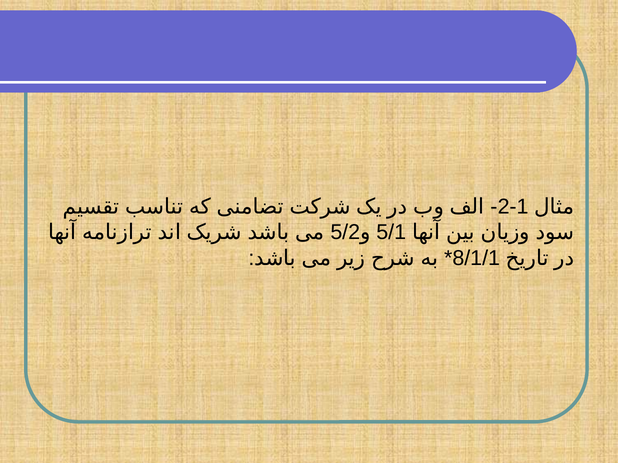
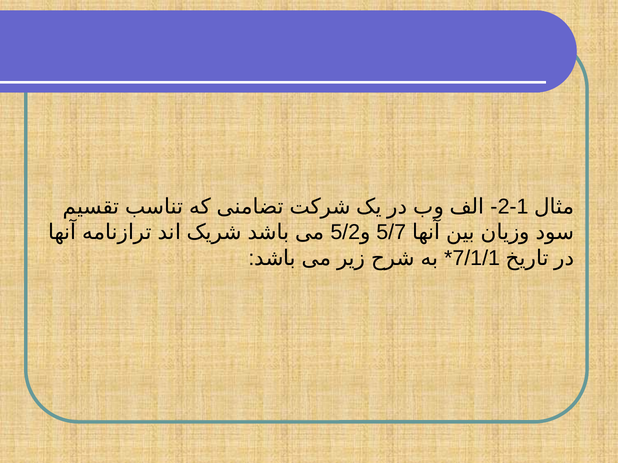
5/1: 5/1 -> 5/7
8/1/1: 8/1/1 -> 7/1/1
